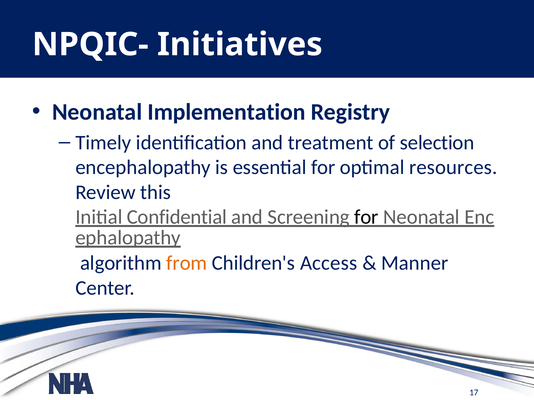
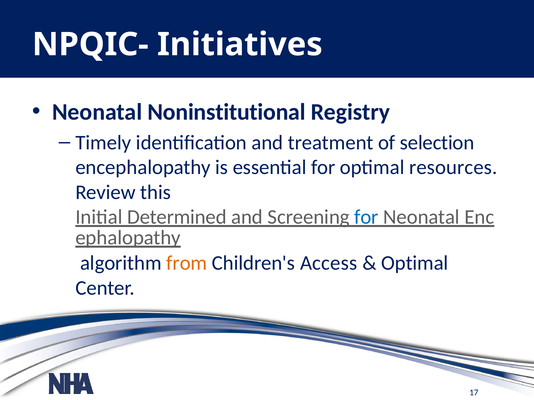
Implementation: Implementation -> Noninstitutional
Confidential: Confidential -> Determined
for at (366, 217) colour: black -> blue
Manner at (415, 263): Manner -> Optimal
